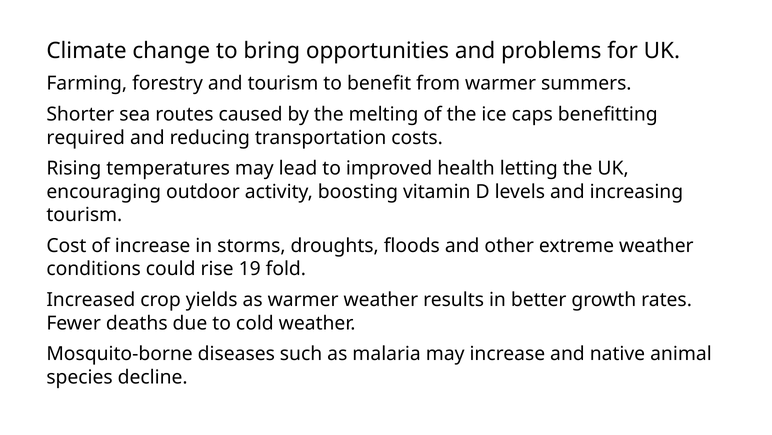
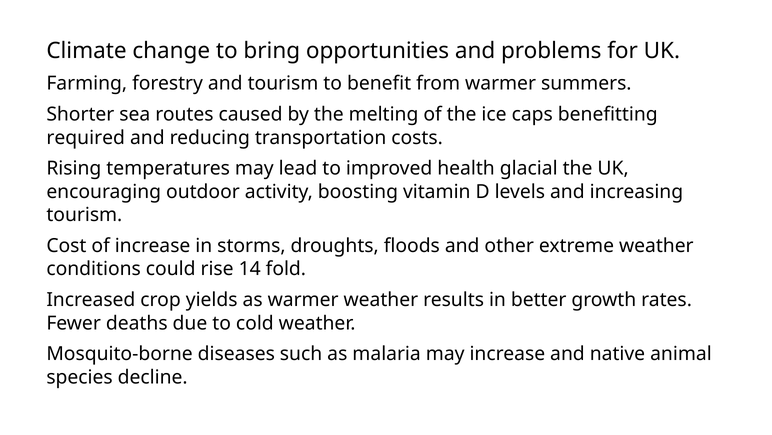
letting: letting -> glacial
19: 19 -> 14
